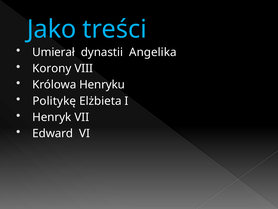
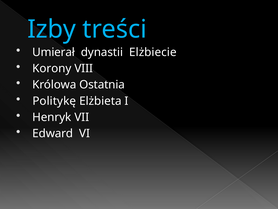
Jako: Jako -> Izby
Angelika: Angelika -> Elżbiecie
Henryku: Henryku -> Ostatnia
